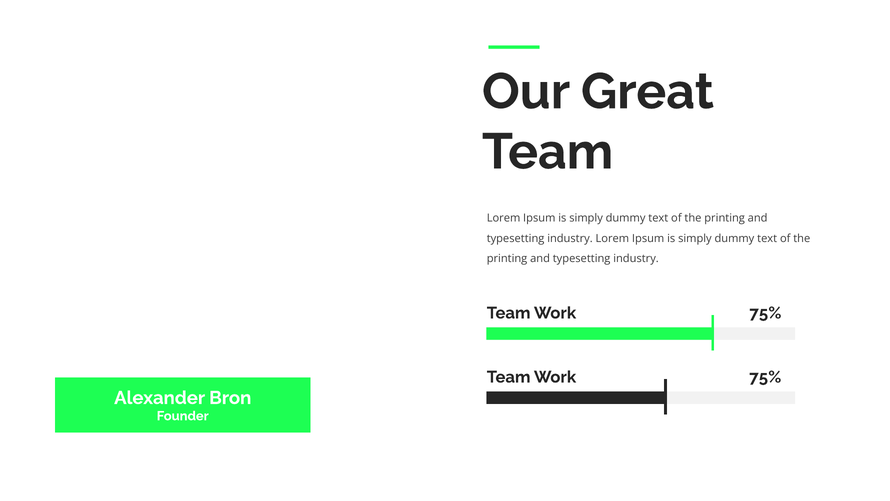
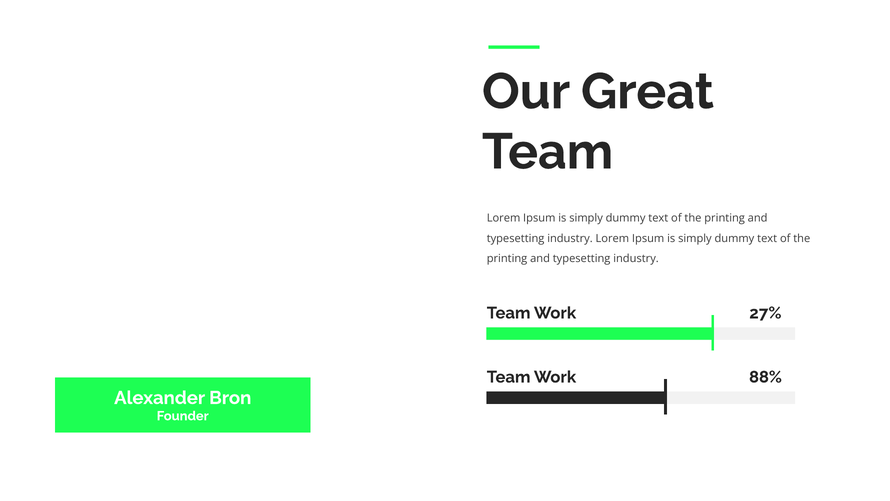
75% at (765, 313): 75% -> 27%
75% at (765, 377): 75% -> 88%
